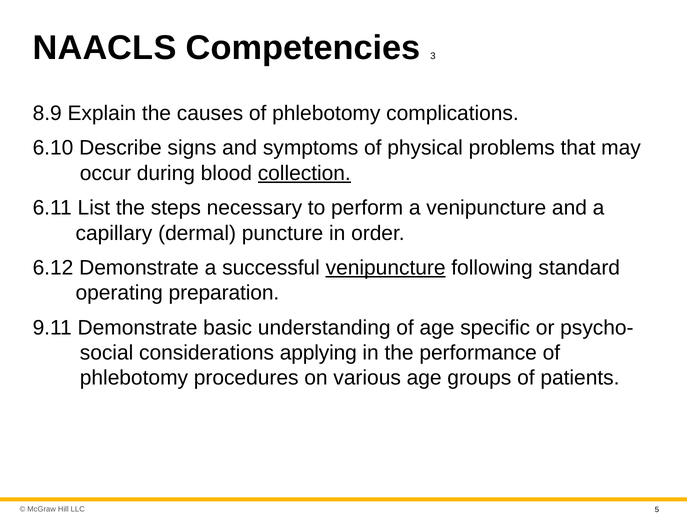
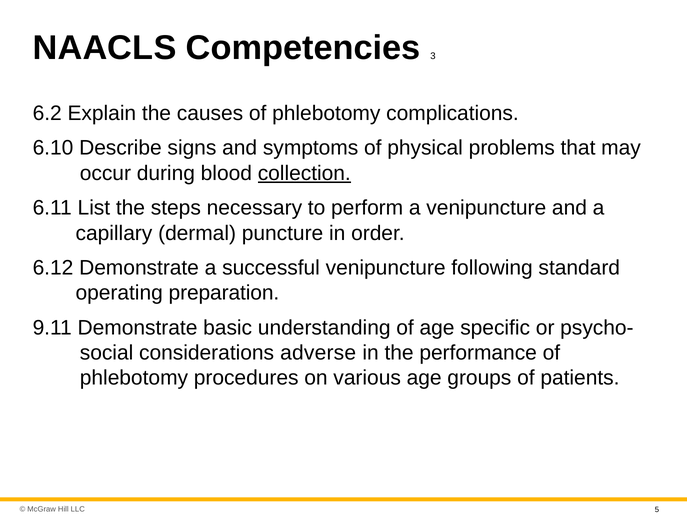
8.9: 8.9 -> 6.2
venipuncture at (386, 268) underline: present -> none
applying: applying -> adverse
